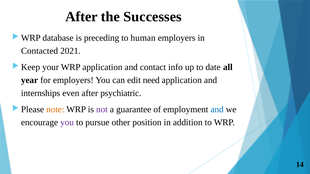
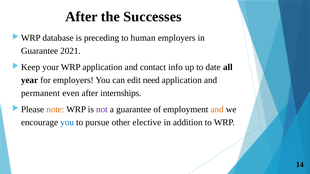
Contacted at (40, 51): Contacted -> Guarantee
internships: internships -> permanent
psychiatric: psychiatric -> internships
and at (217, 110) colour: blue -> orange
you at (67, 123) colour: purple -> blue
position: position -> elective
